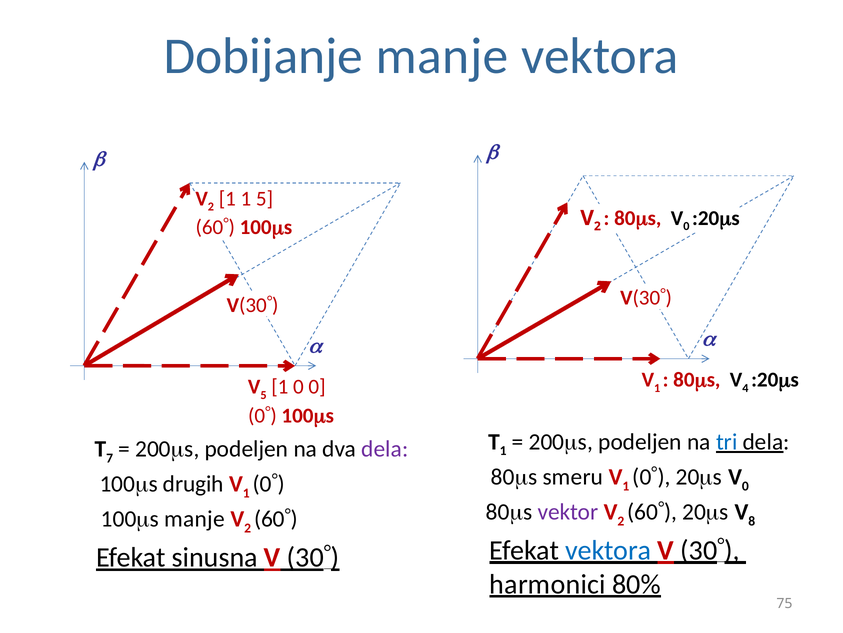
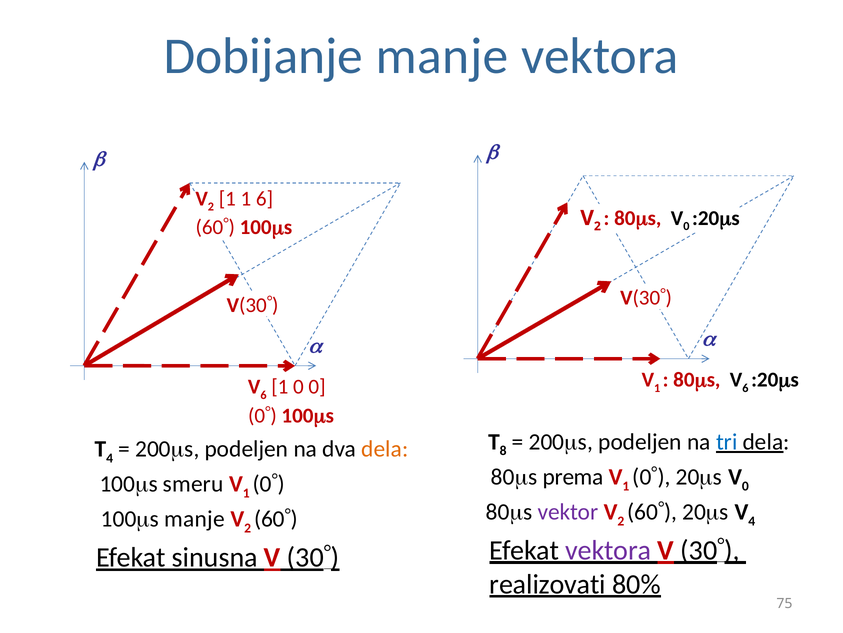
1 5: 5 -> 6
80s V 4: 4 -> 6
5 at (263, 395): 5 -> 6
1 at (503, 450): 1 -> 8
7 at (110, 457): 7 -> 4
dela at (385, 448) colour: purple -> orange
smeru: smeru -> prema
drugih: drugih -> smeru
V 8: 8 -> 4
vektora at (608, 550) colour: blue -> purple
harmonici: harmonici -> realizovati
